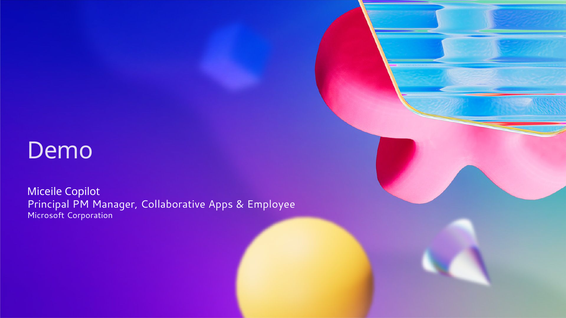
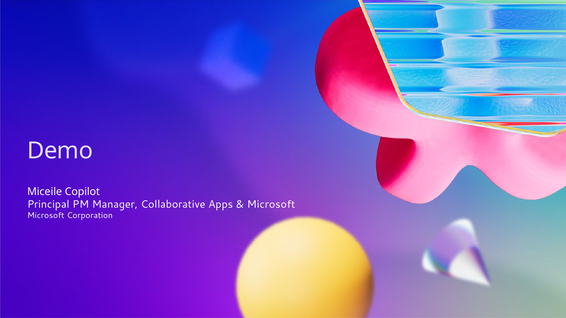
Employee at (271, 204): Employee -> Microsoft
